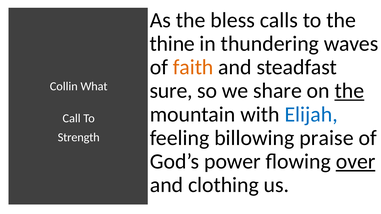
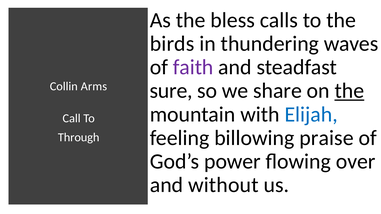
thine: thine -> birds
faith colour: orange -> purple
What: What -> Arms
Strength: Strength -> Through
over underline: present -> none
clothing: clothing -> without
